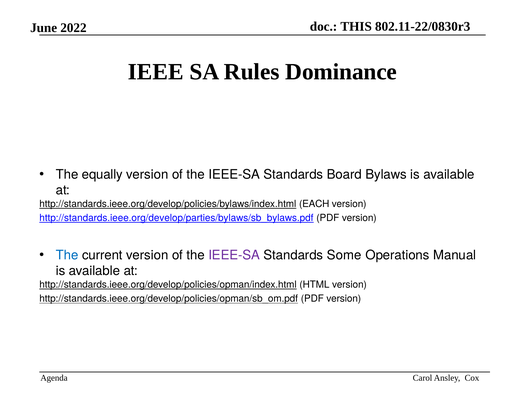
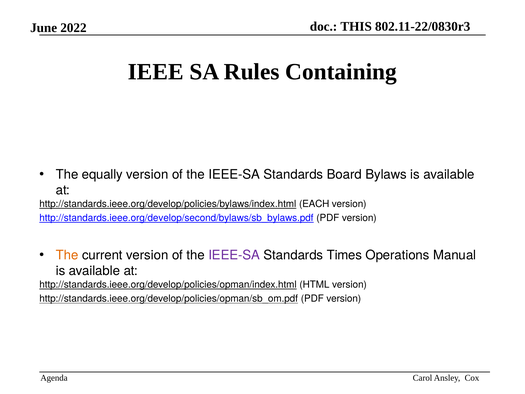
Dominance: Dominance -> Containing
http://standards.ieee.org/develop/parties/bylaws/sb_bylaws.pdf: http://standards.ieee.org/develop/parties/bylaws/sb_bylaws.pdf -> http://standards.ieee.org/develop/second/bylaws/sb_bylaws.pdf
The at (67, 255) colour: blue -> orange
Some: Some -> Times
